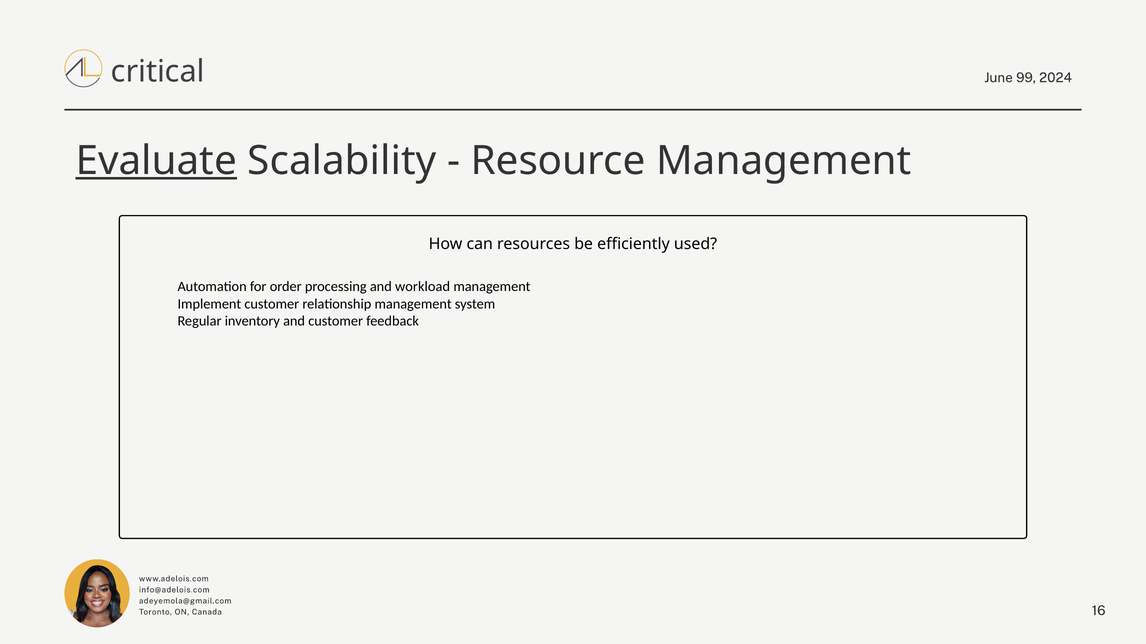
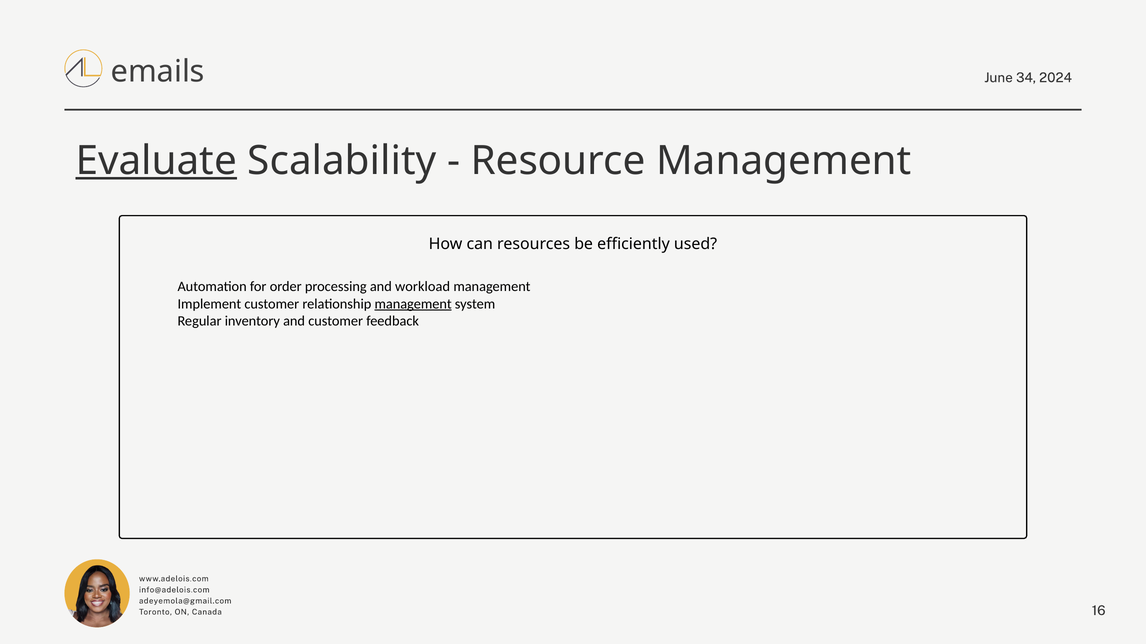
critical: critical -> emails
99: 99 -> 34
management at (413, 304) underline: none -> present
